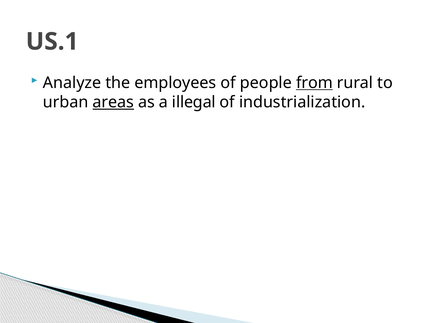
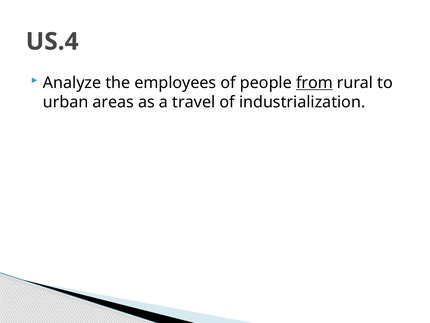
US.1: US.1 -> US.4
areas underline: present -> none
illegal: illegal -> travel
